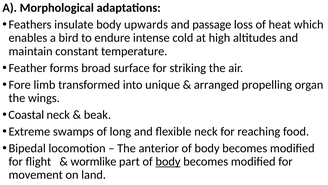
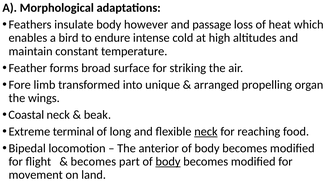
upwards: upwards -> however
swamps: swamps -> terminal
neck at (206, 131) underline: none -> present
wormlike at (93, 161): wormlike -> becomes
